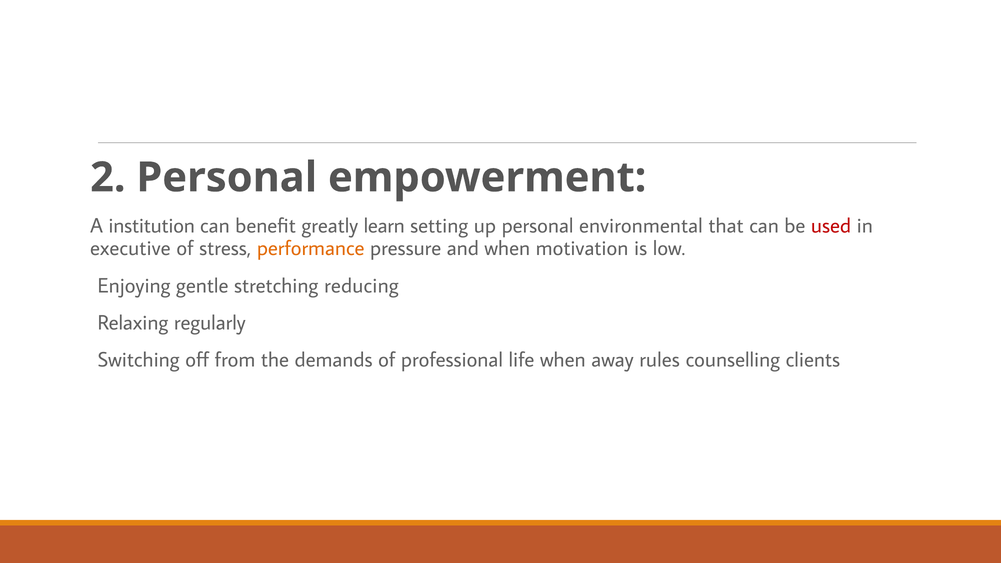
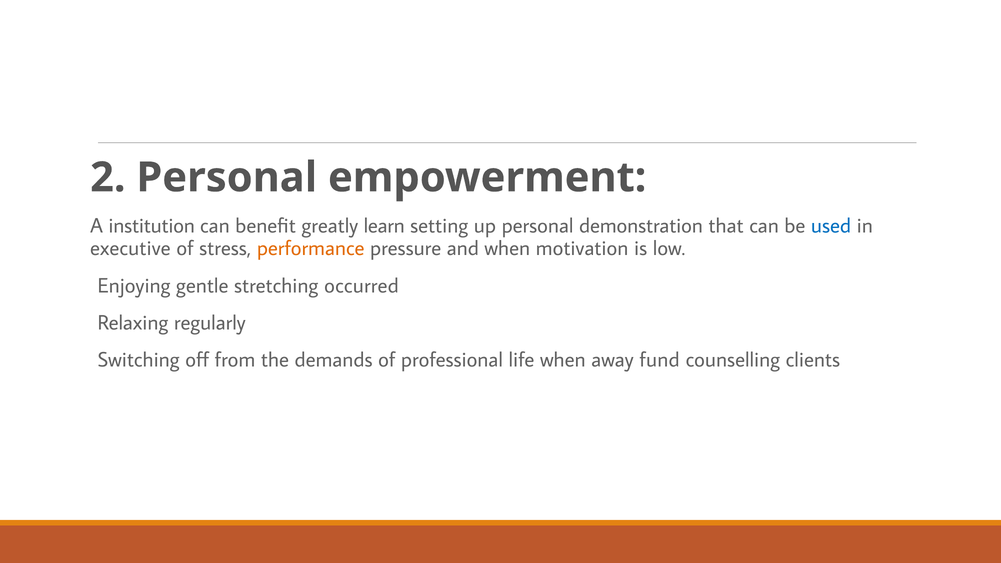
environmental: environmental -> demonstration
used colour: red -> blue
reducing: reducing -> occurred
rules: rules -> fund
